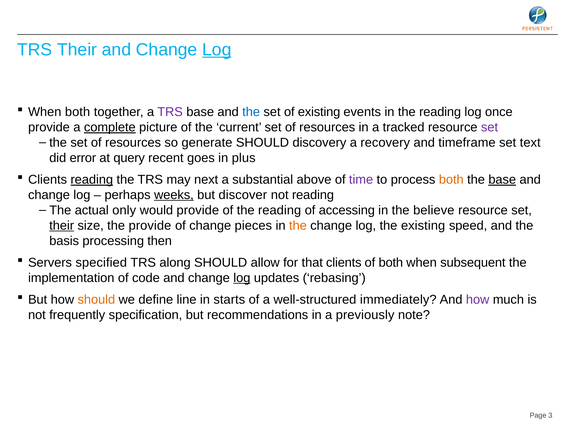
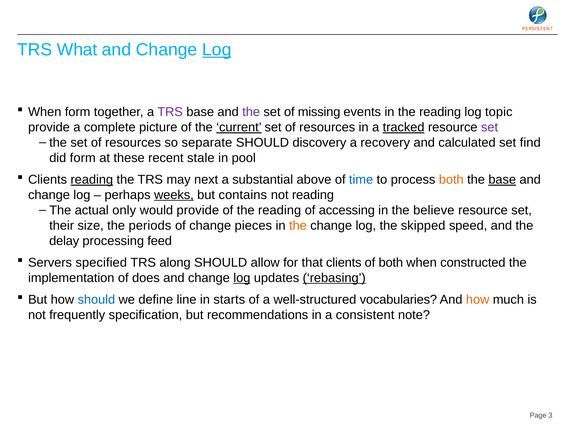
TRS Their: Their -> What
When both: both -> form
the at (251, 112) colour: blue -> purple
of existing: existing -> missing
once: once -> topic
complete underline: present -> none
current underline: none -> present
tracked underline: none -> present
generate: generate -> separate
timeframe: timeframe -> calculated
text: text -> find
did error: error -> form
query: query -> these
goes: goes -> stale
plus: plus -> pool
time colour: purple -> blue
discover: discover -> contains
their at (62, 226) underline: present -> none
the provide: provide -> periods
the existing: existing -> skipped
basis: basis -> delay
then: then -> feed
subsequent: subsequent -> constructed
code: code -> does
rebasing underline: none -> present
should at (96, 300) colour: orange -> blue
immediately: immediately -> vocabularies
how at (478, 300) colour: purple -> orange
previously: previously -> consistent
